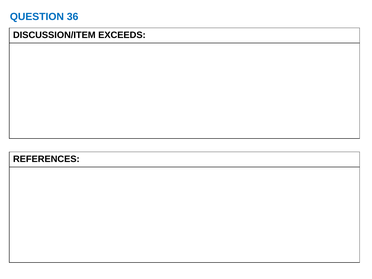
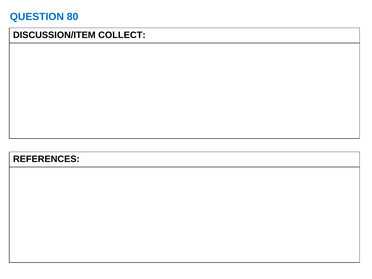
36: 36 -> 80
EXCEEDS: EXCEEDS -> COLLECT
